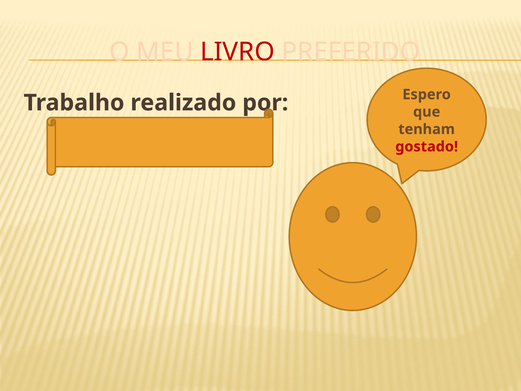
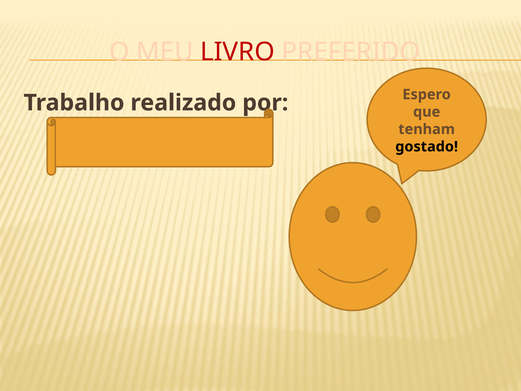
gostado colour: red -> black
